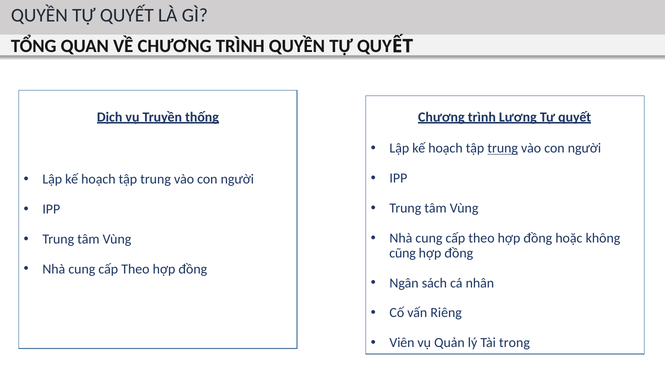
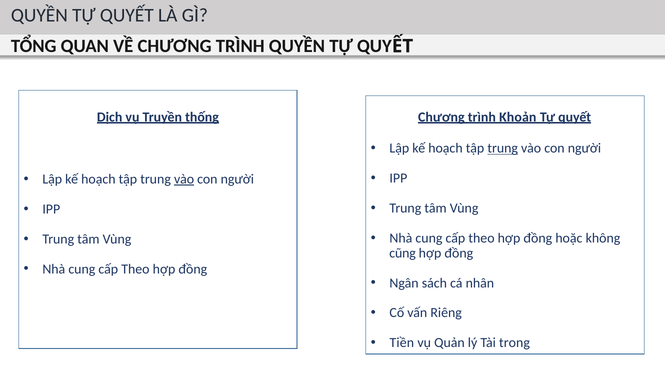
Lương: Lương -> Khoản
vào at (184, 179) underline: none -> present
Viên: Viên -> Tiền
